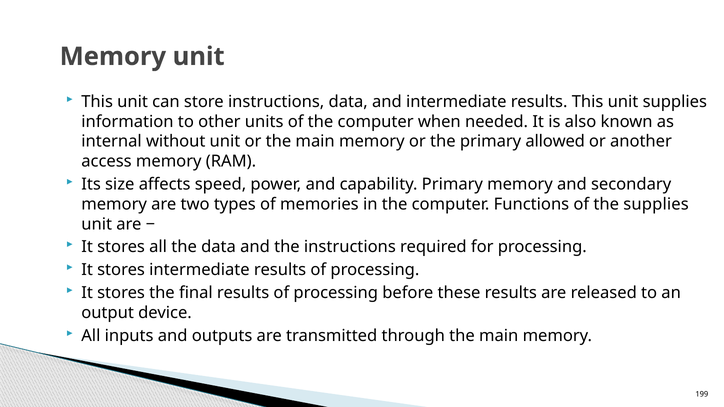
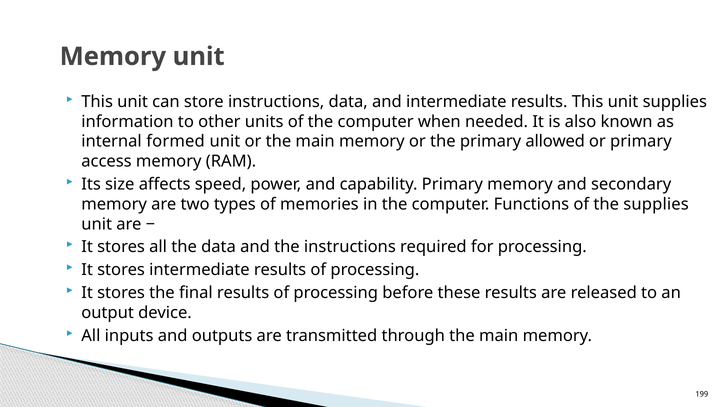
without: without -> formed
or another: another -> primary
